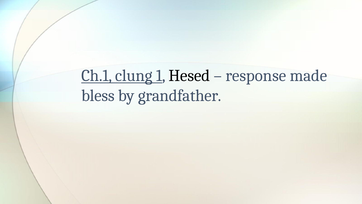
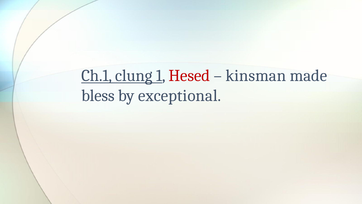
Hesed colour: black -> red
response: response -> kinsman
grandfather: grandfather -> exceptional
